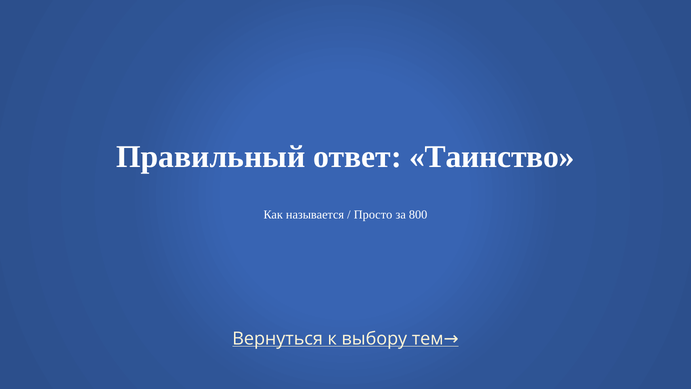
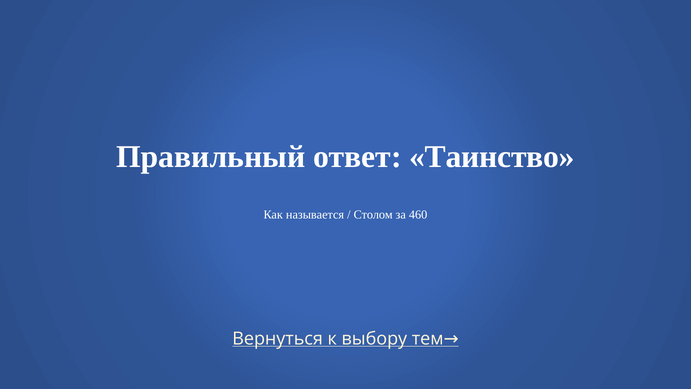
Просто: Просто -> Столом
800: 800 -> 460
